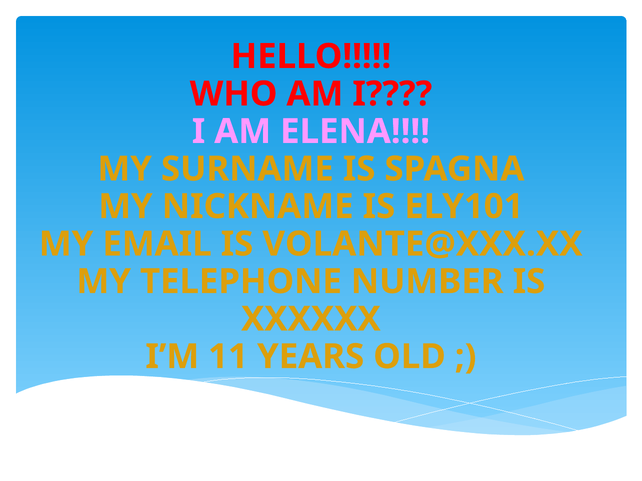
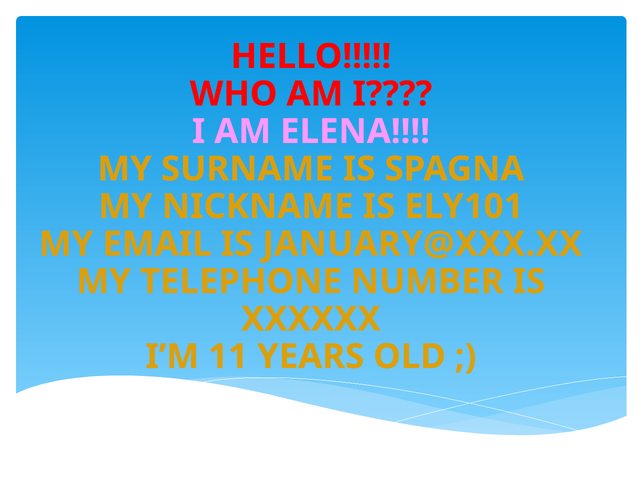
VOLANTE@XXX.XX: VOLANTE@XXX.XX -> JANUARY@XXX.XX
